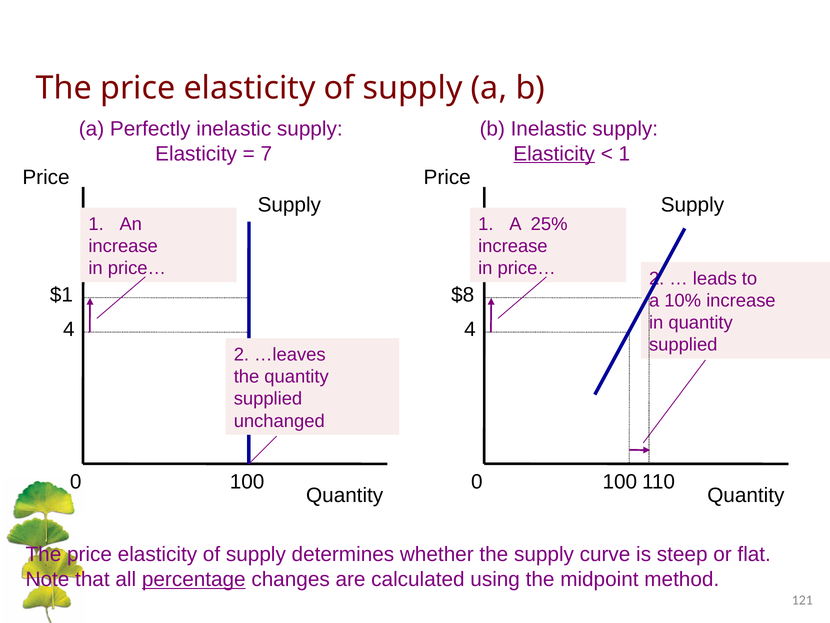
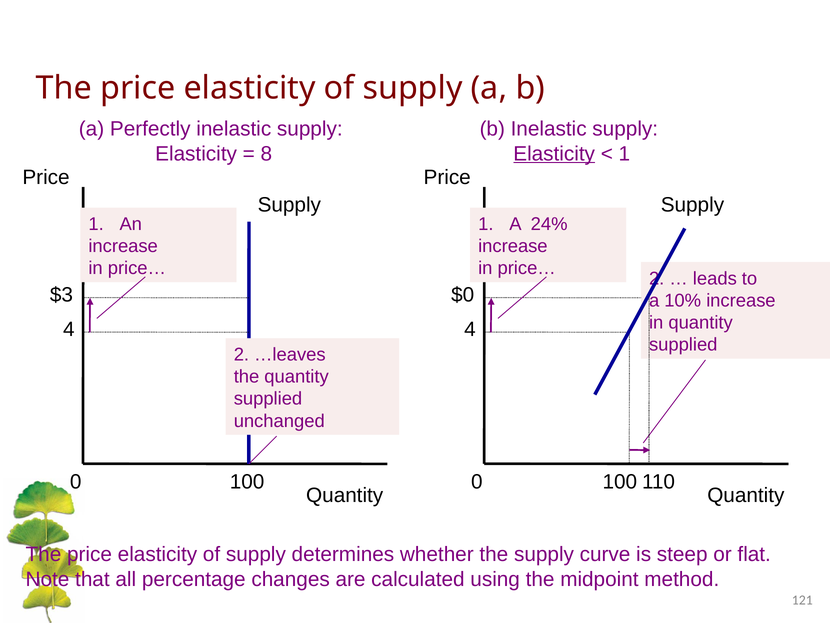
7: 7 -> 8
25%: 25% -> 24%
$1: $1 -> $3
$8: $8 -> $0
percentage underline: present -> none
